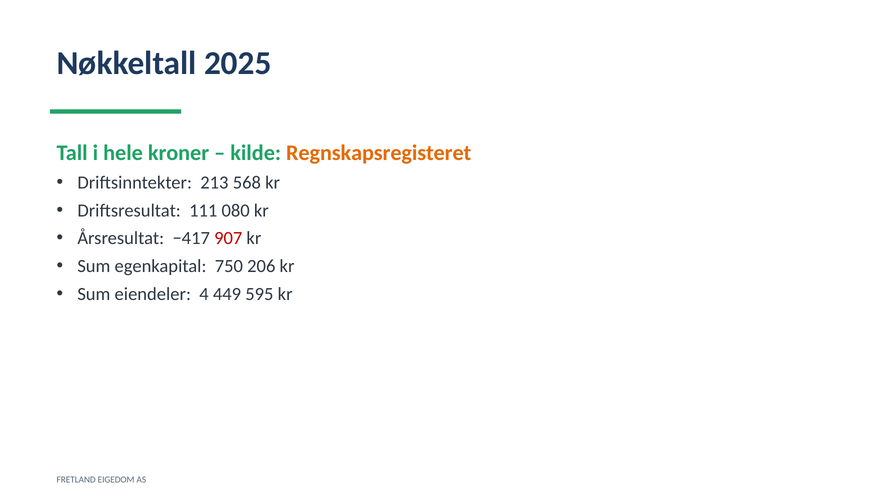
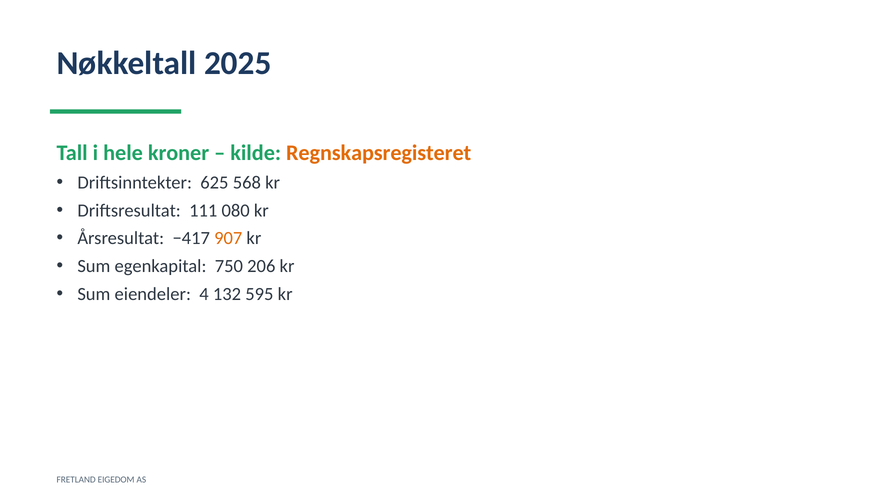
213: 213 -> 625
907 colour: red -> orange
449: 449 -> 132
